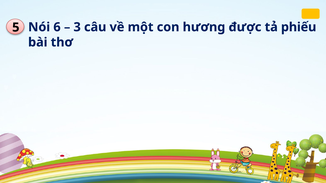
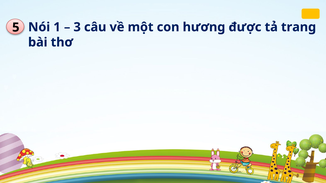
6: 6 -> 1
phiếu: phiếu -> trang
